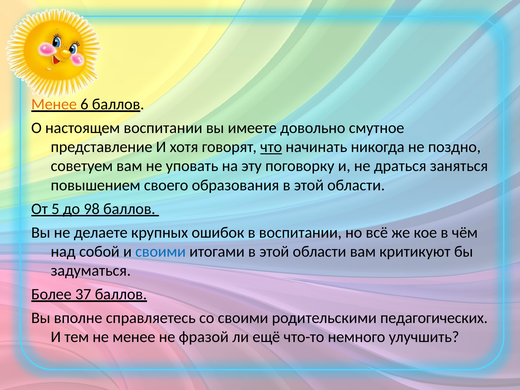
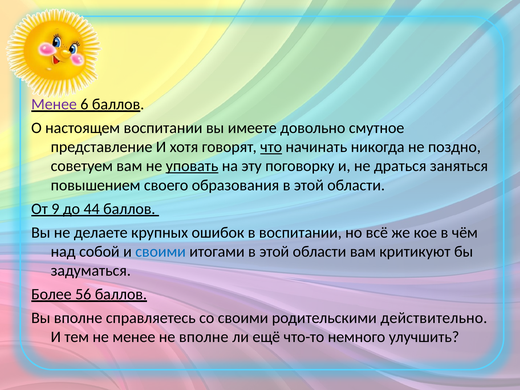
Менее at (54, 104) colour: orange -> purple
уповать underline: none -> present
5: 5 -> 9
98: 98 -> 44
37: 37 -> 56
педагогических: педагогических -> действительно
не фразой: фразой -> вполне
